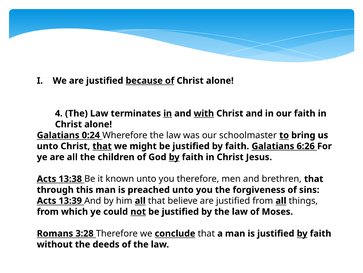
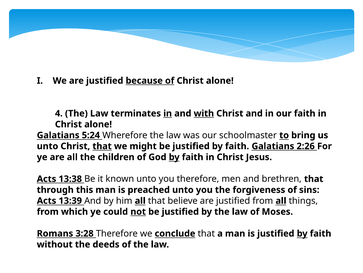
0:24: 0:24 -> 5:24
6:26: 6:26 -> 2:26
